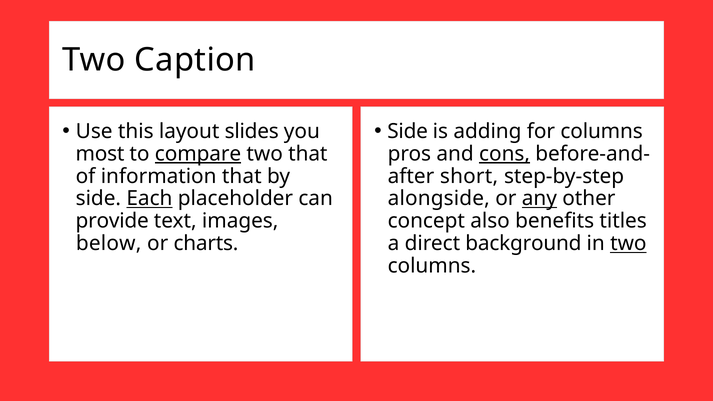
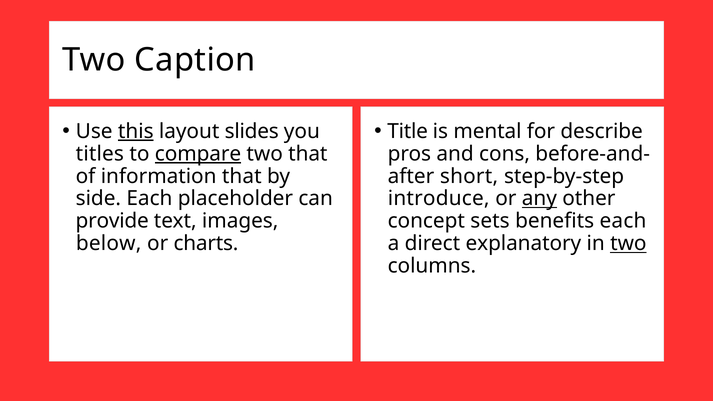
this underline: none -> present
Side at (408, 131): Side -> Title
adding: adding -> mental
for columns: columns -> describe
most: most -> titles
cons underline: present -> none
Each at (149, 199) underline: present -> none
alongside: alongside -> introduce
also: also -> sets
benefits titles: titles -> each
background: background -> explanatory
